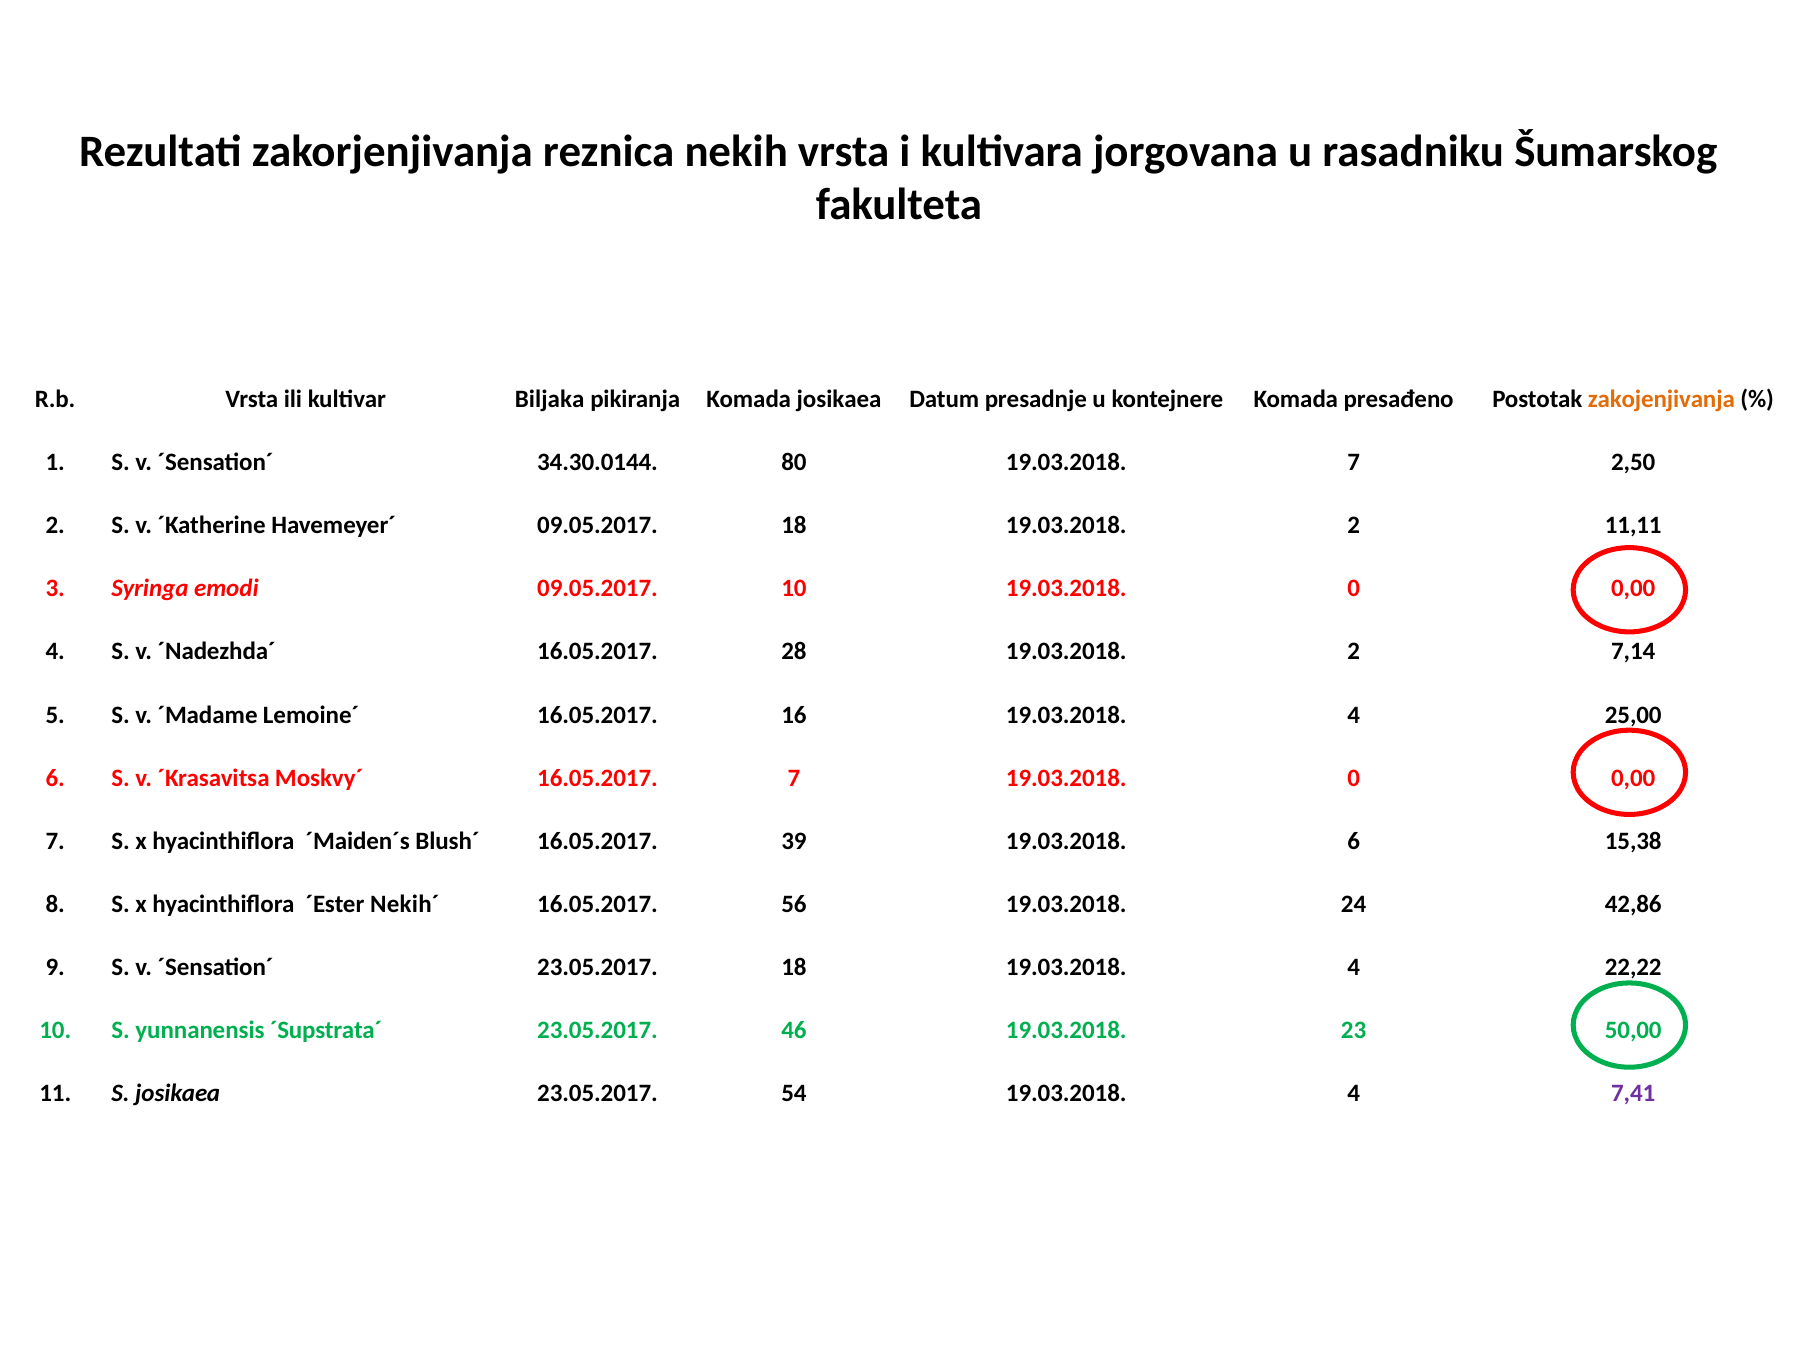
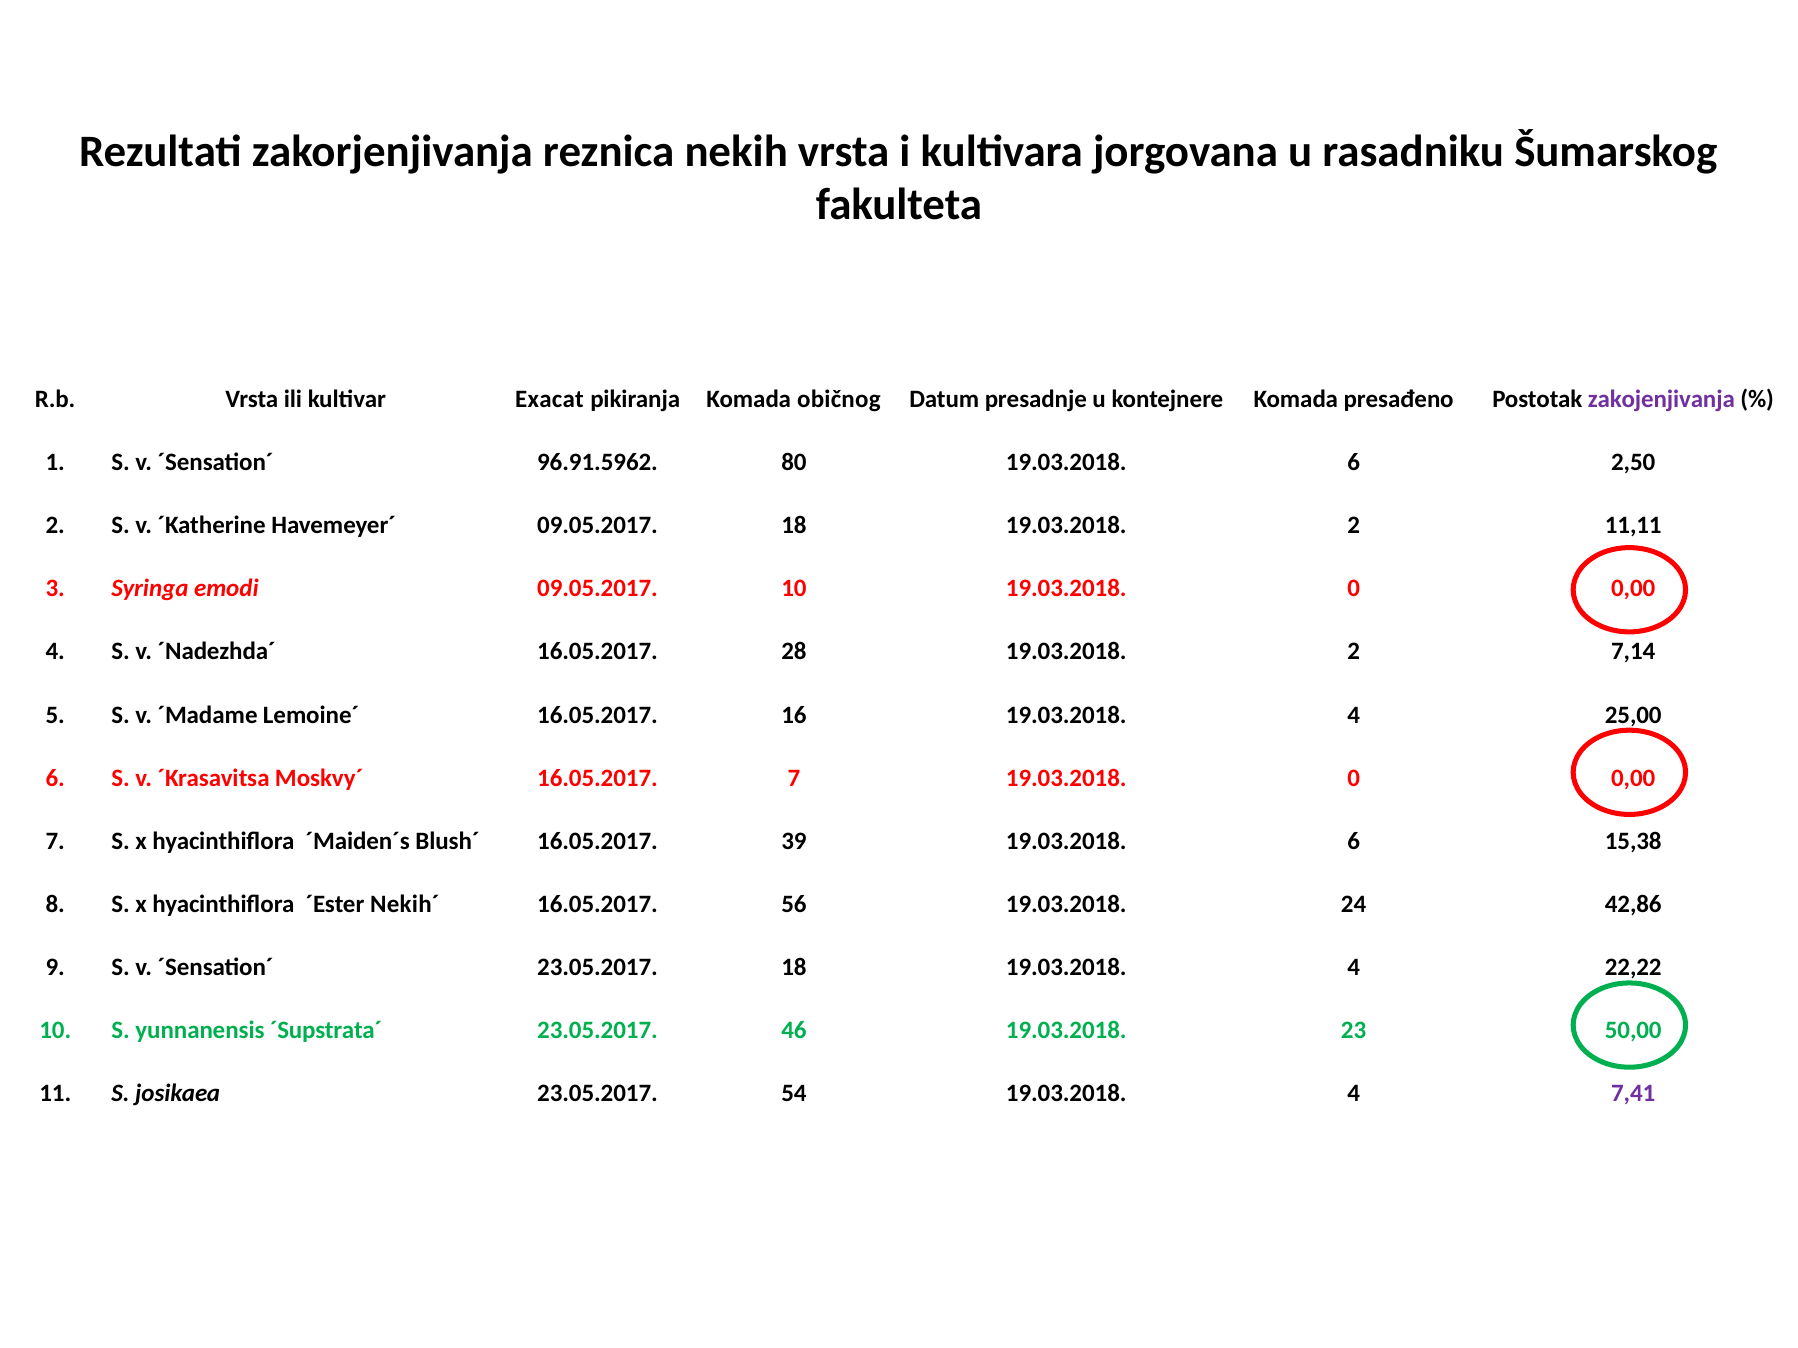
Biljaka: Biljaka -> Exacat
Komada josikaea: josikaea -> običnog
zakojenjivanja colour: orange -> purple
34.30.0144: 34.30.0144 -> 96.91.5962
80 19.03.2018 7: 7 -> 6
